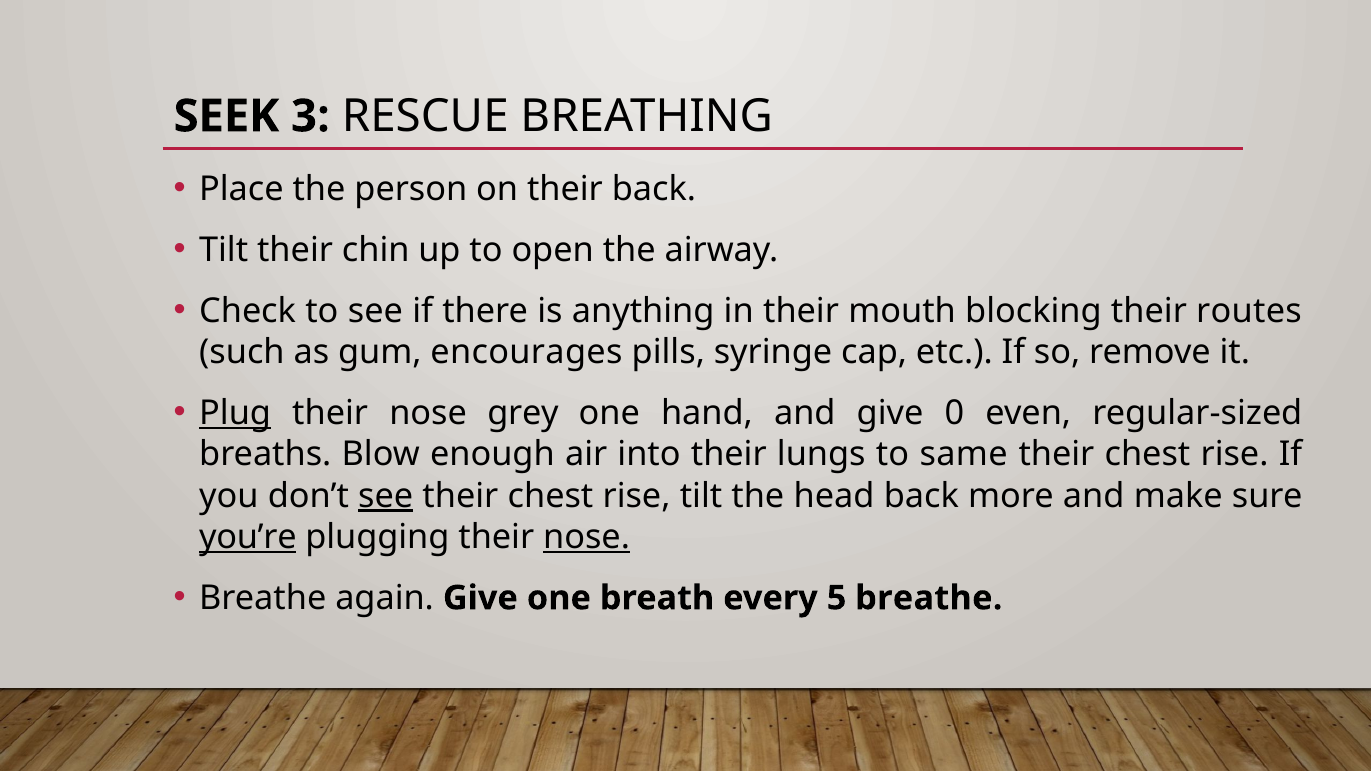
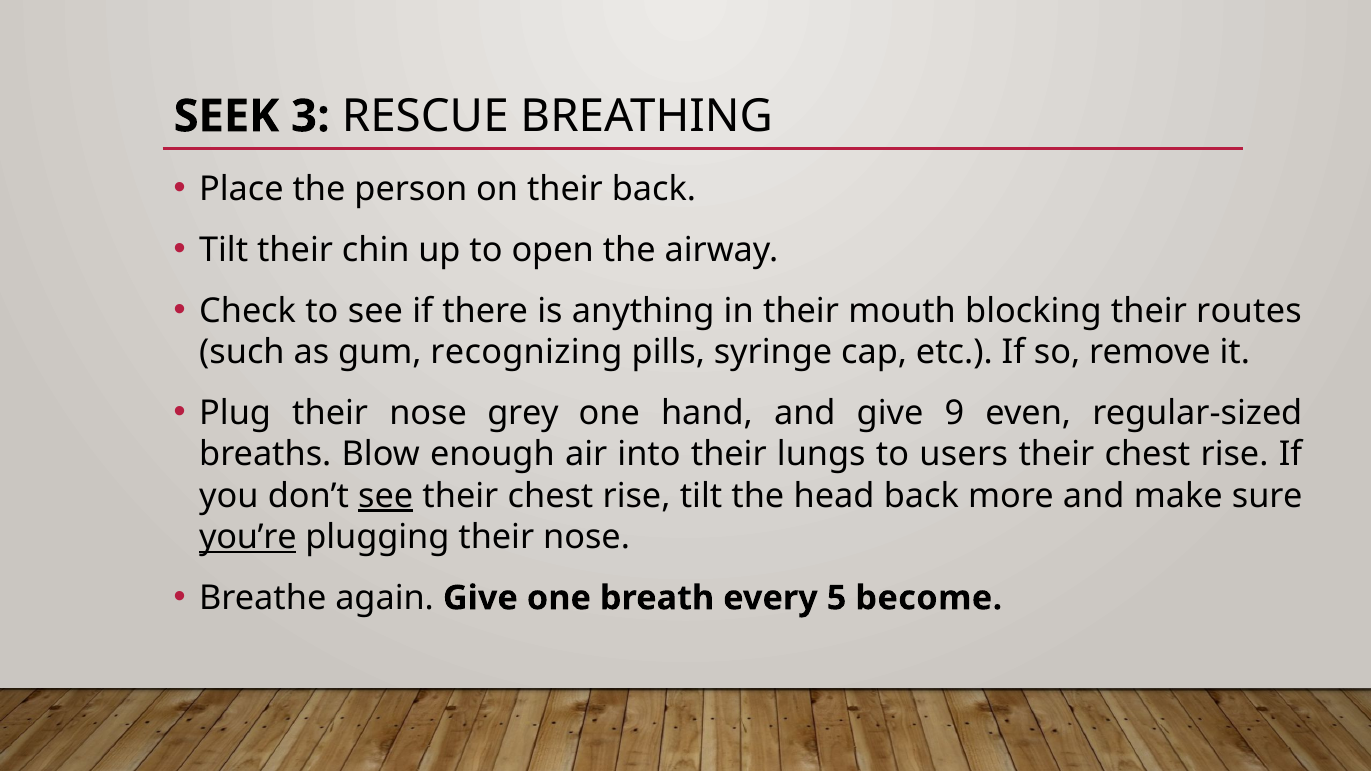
encourages: encourages -> recognizing
Plug underline: present -> none
0: 0 -> 9
same: same -> users
nose at (587, 537) underline: present -> none
5 breathe: breathe -> become
